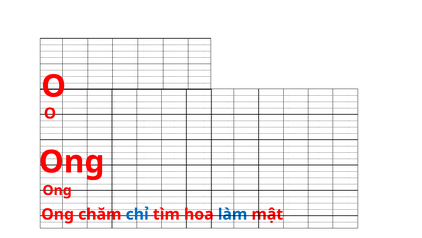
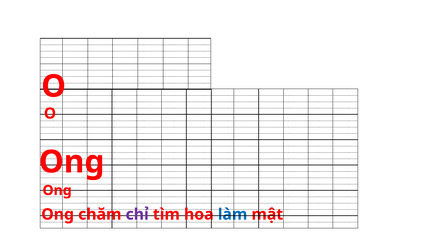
chỉ colour: blue -> purple
